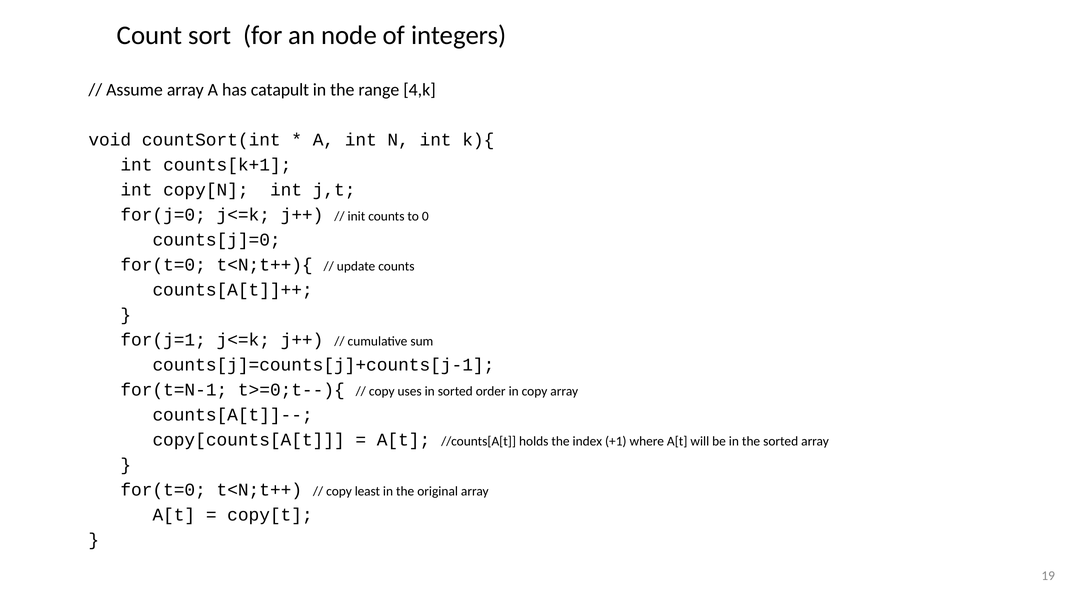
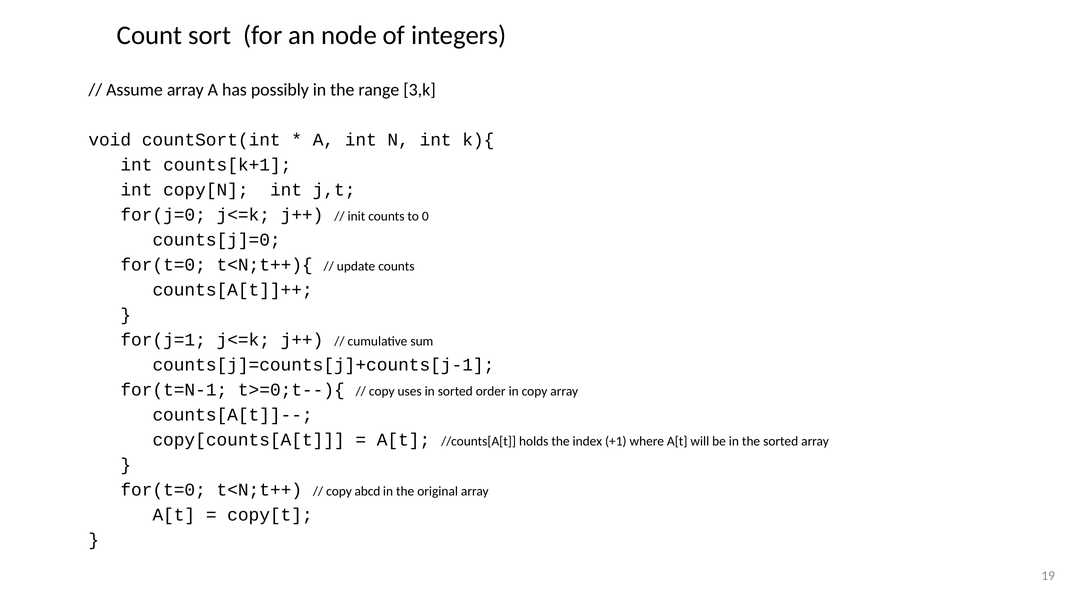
catapult: catapult -> possibly
4,k: 4,k -> 3,k
least: least -> abcd
